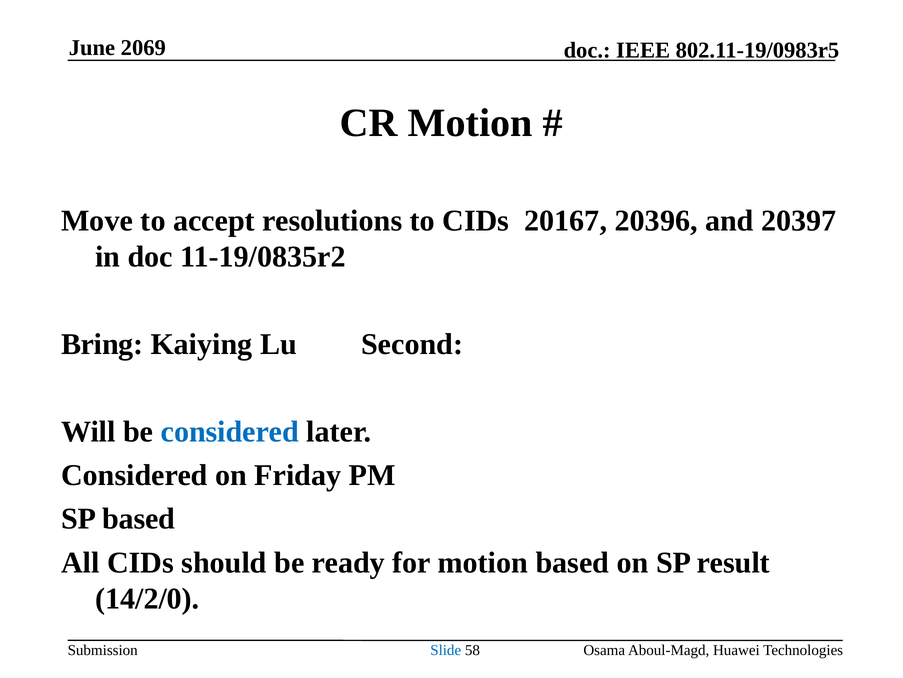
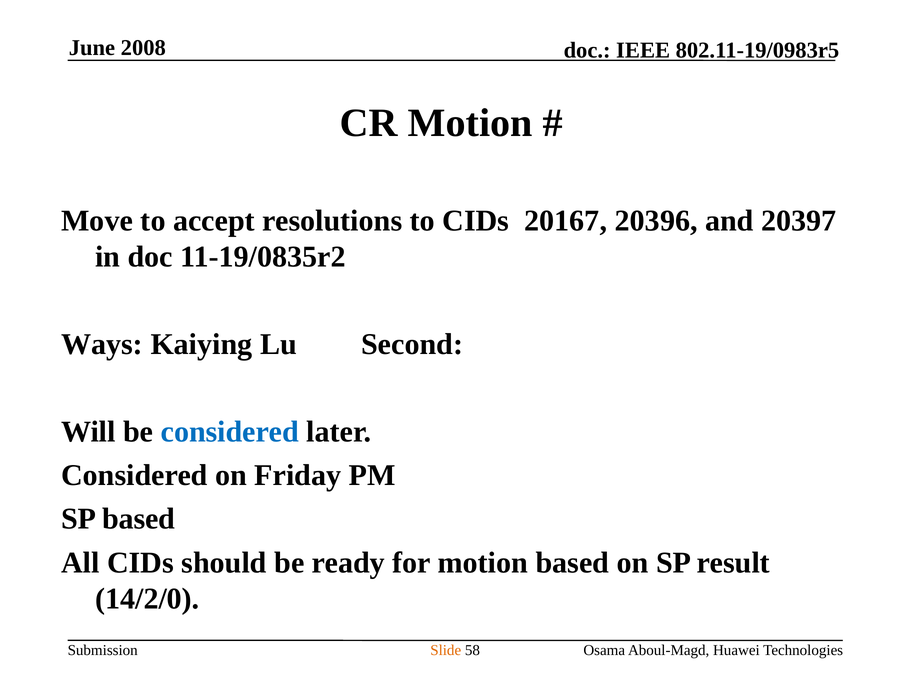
2069: 2069 -> 2008
Bring: Bring -> Ways
Slide colour: blue -> orange
